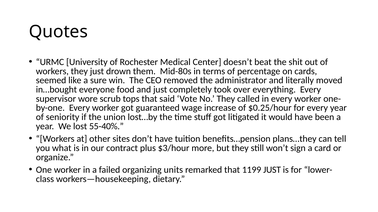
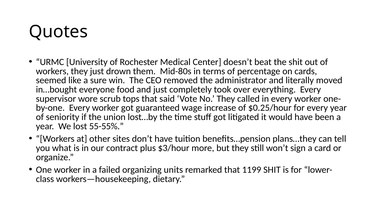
55-40%: 55-40% -> 55-55%
1199 JUST: JUST -> SHIT
